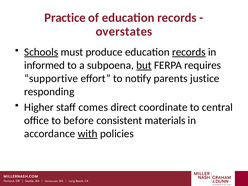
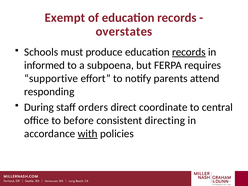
Practice: Practice -> Exempt
Schools underline: present -> none
but underline: present -> none
justice: justice -> attend
Higher: Higher -> During
comes: comes -> orders
materials: materials -> directing
